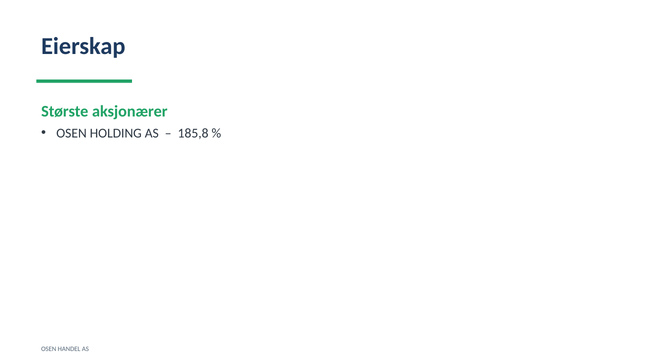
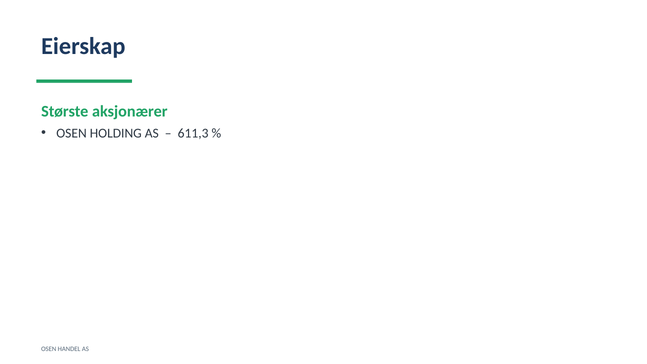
185,8: 185,8 -> 611,3
